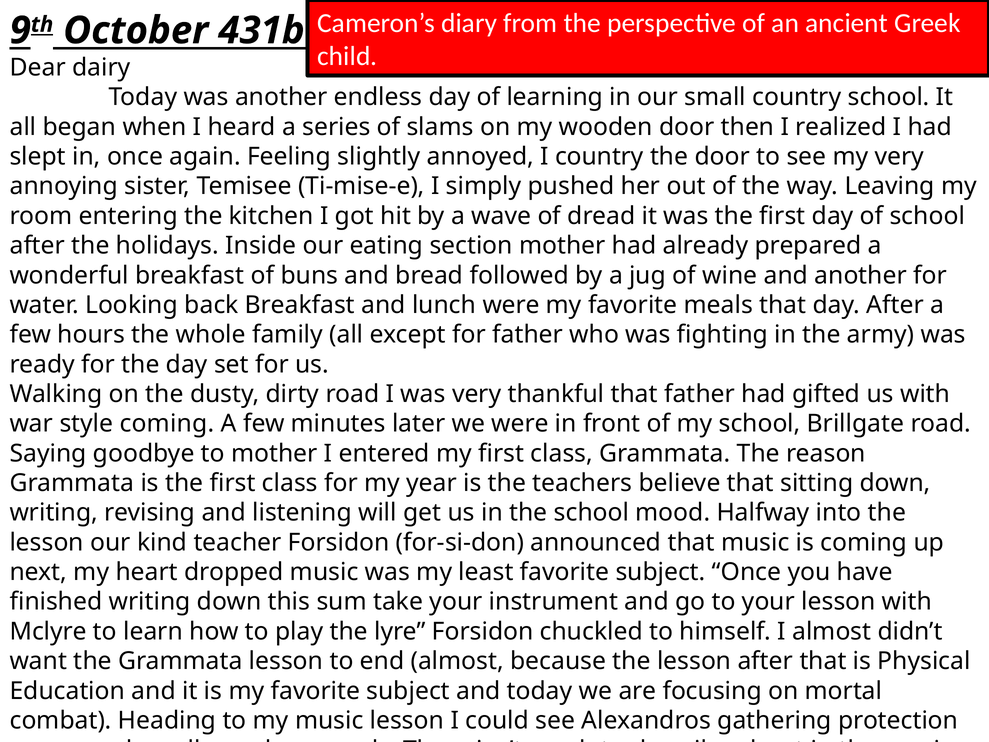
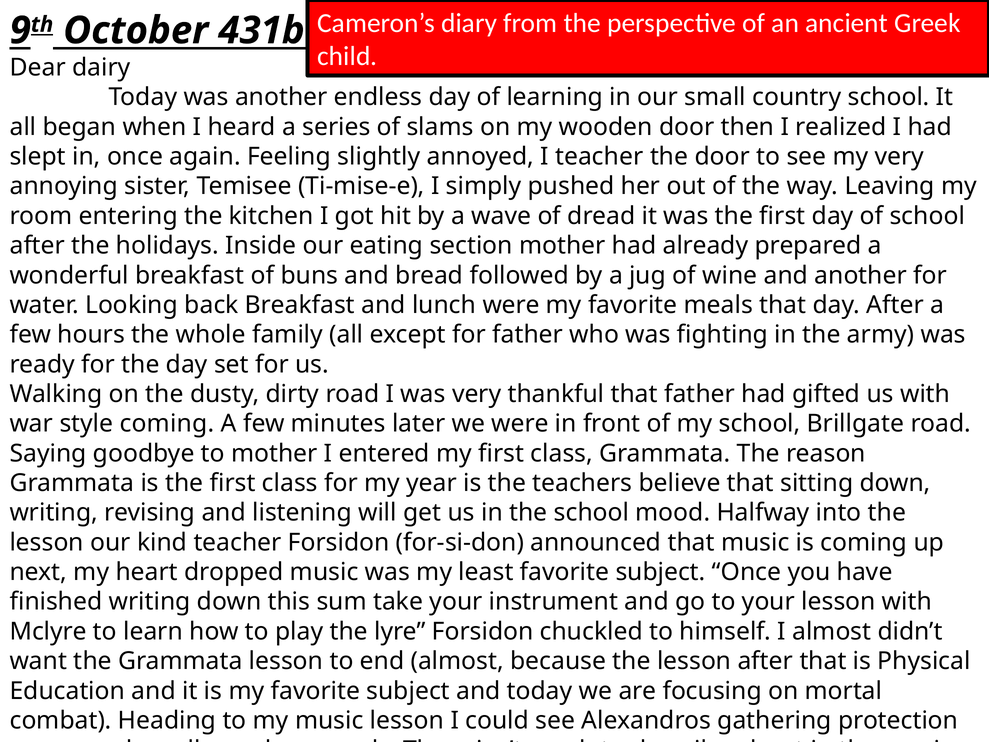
I country: country -> teacher
